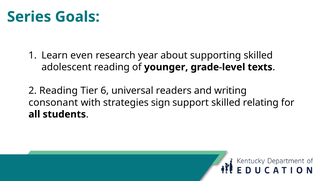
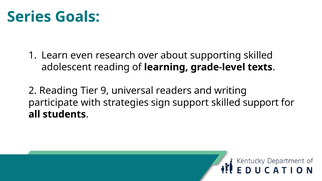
year: year -> over
younger: younger -> learning
6: 6 -> 9
consonant: consonant -> participate
skilled relating: relating -> support
